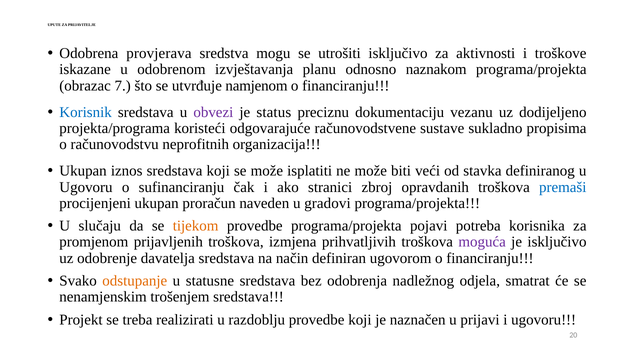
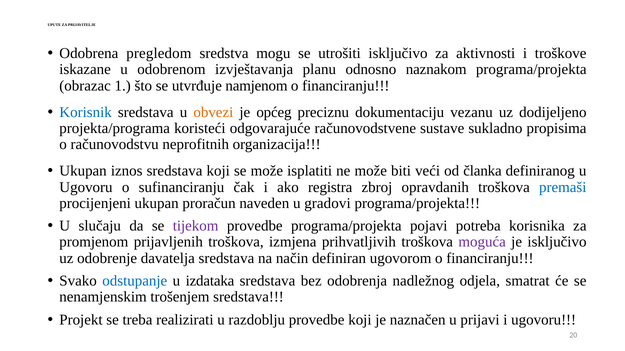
provjerava: provjerava -> pregledom
7: 7 -> 1
obvezi colour: purple -> orange
status: status -> općeg
stavka: stavka -> članka
stranici: stranici -> registra
tijekom colour: orange -> purple
odstupanje colour: orange -> blue
statusne: statusne -> izdataka
